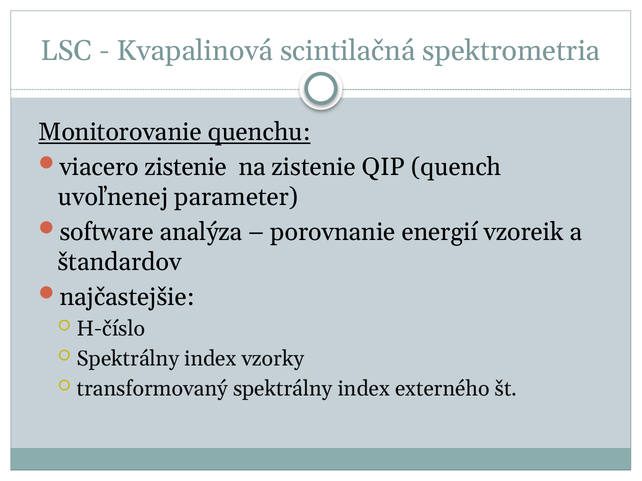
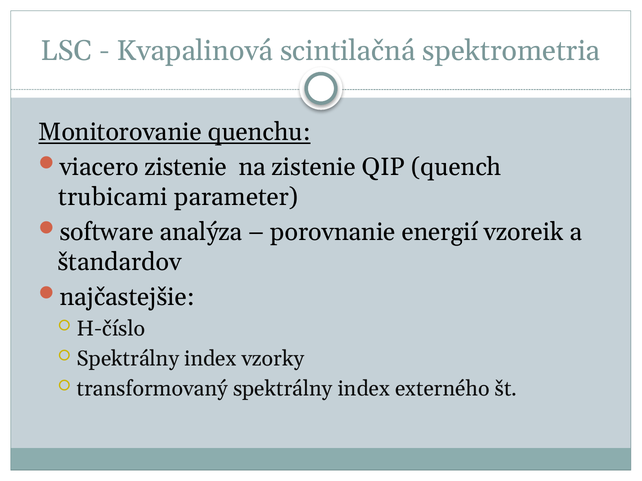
uvoľnenej: uvoľnenej -> trubicami
